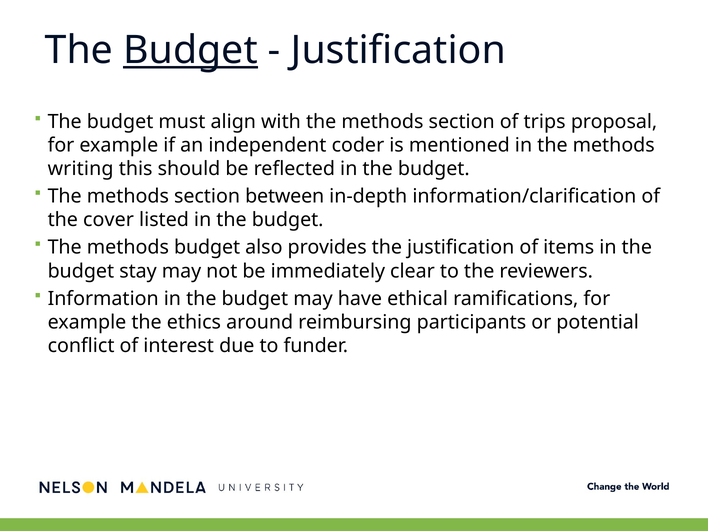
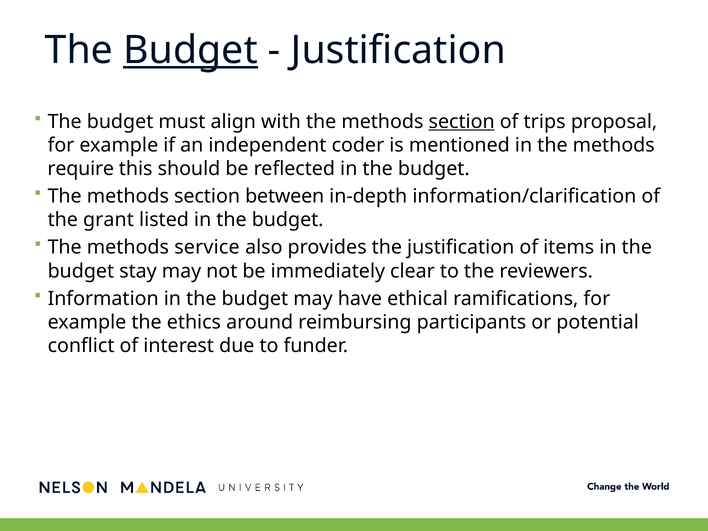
section at (462, 122) underline: none -> present
writing: writing -> require
cover: cover -> grant
methods budget: budget -> service
